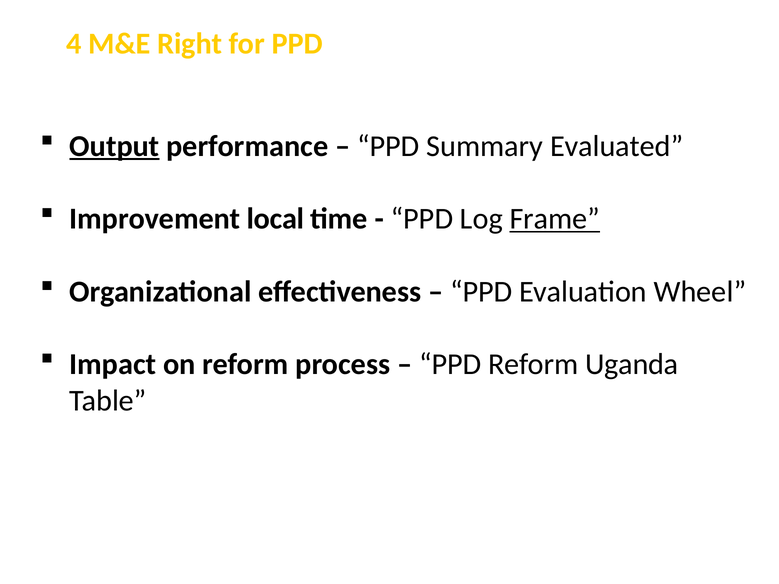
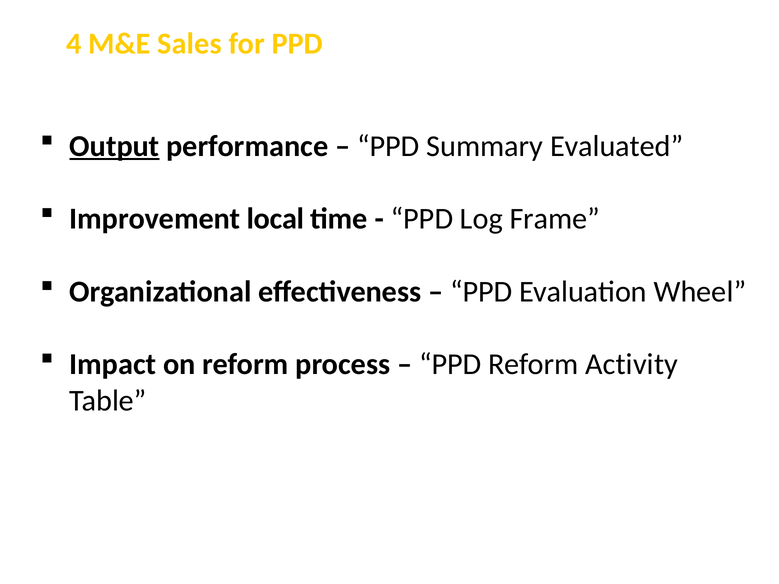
Right: Right -> Sales
Frame underline: present -> none
Uganda: Uganda -> Activity
